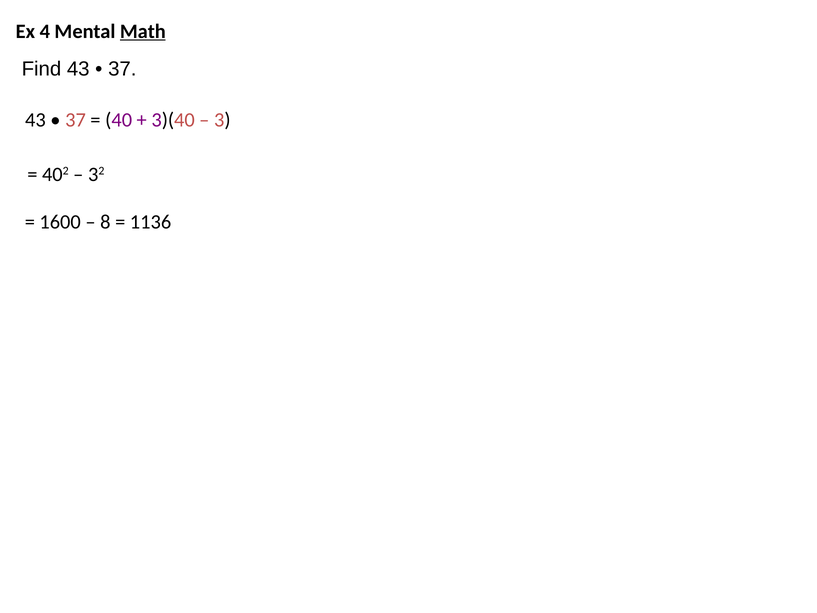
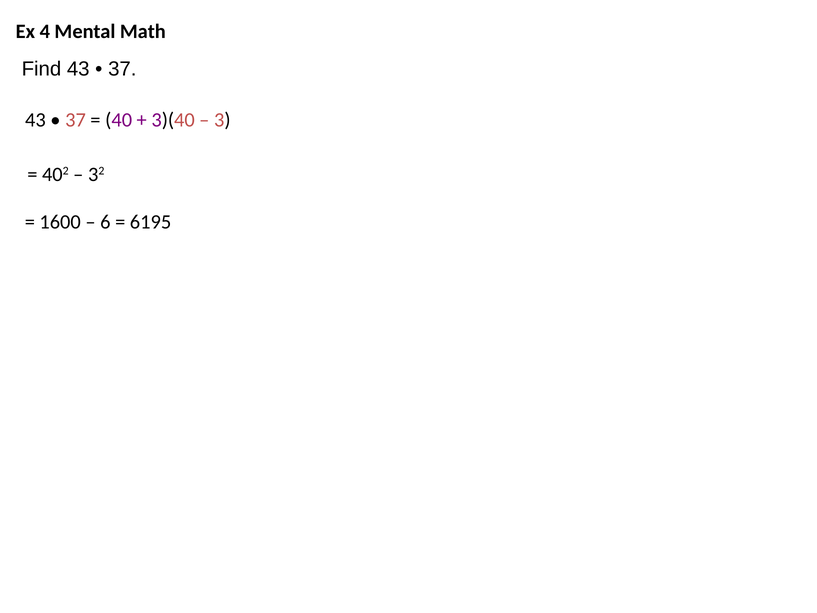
Math underline: present -> none
8: 8 -> 6
1136: 1136 -> 6195
